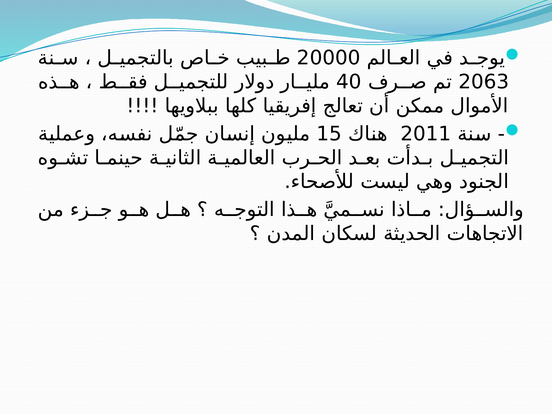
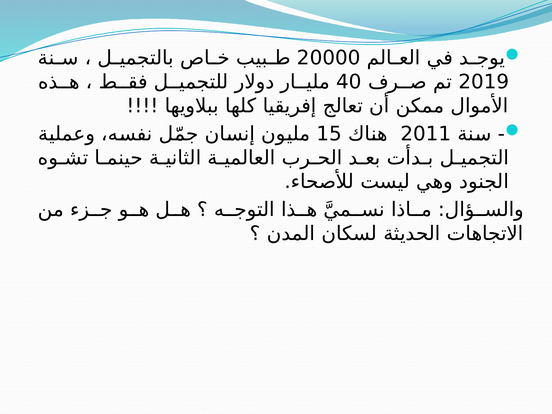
2063: 2063 -> 2019
